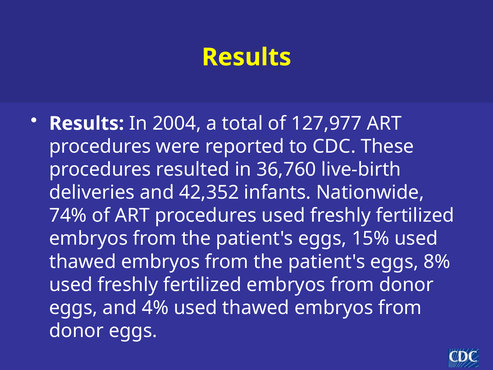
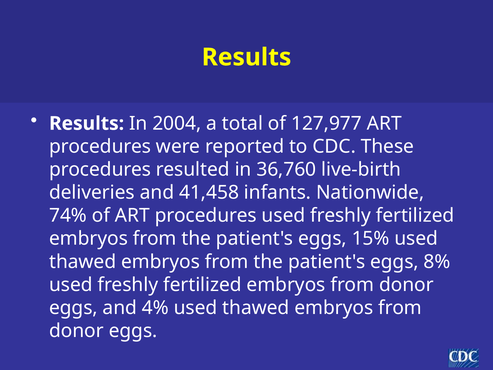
42,352: 42,352 -> 41,458
